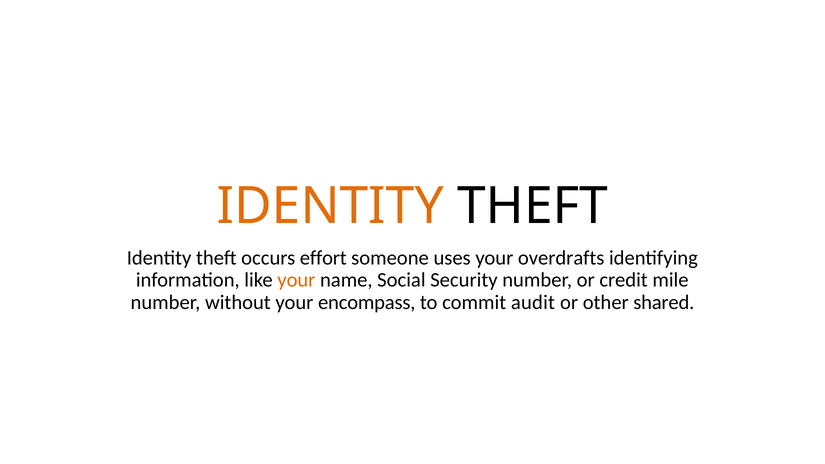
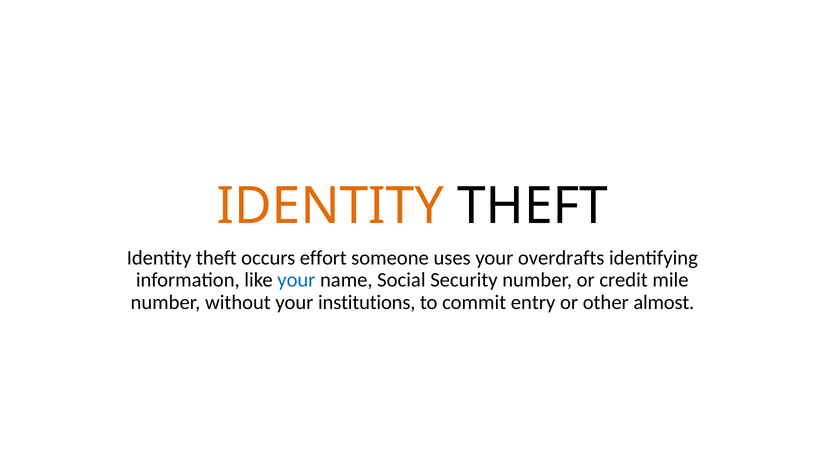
your at (296, 280) colour: orange -> blue
encompass: encompass -> institutions
audit: audit -> entry
shared: shared -> almost
